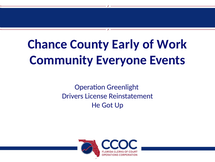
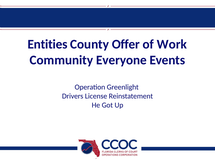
Chance: Chance -> Entities
Early: Early -> Offer
